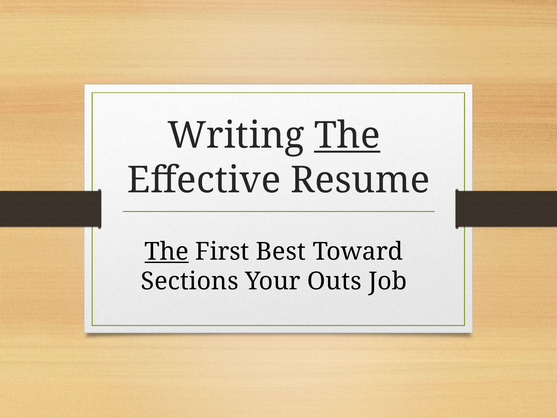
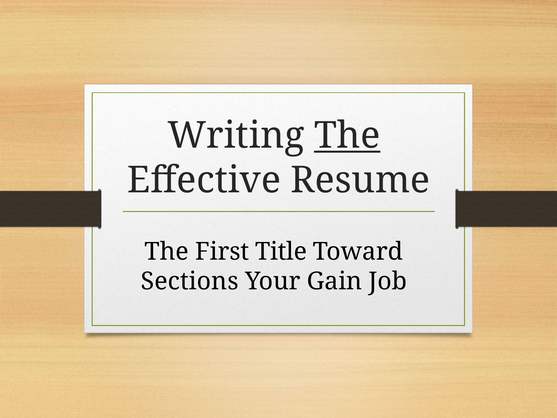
The at (167, 251) underline: present -> none
Best: Best -> Title
Outs: Outs -> Gain
